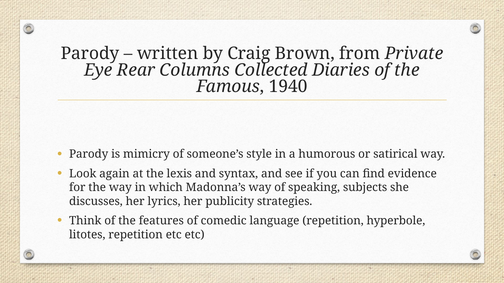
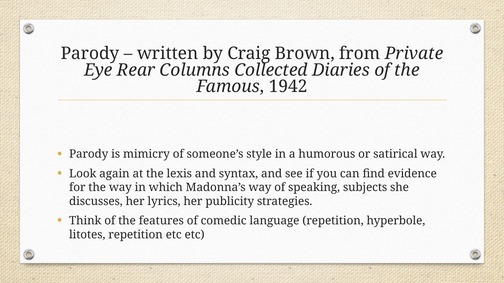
1940: 1940 -> 1942
